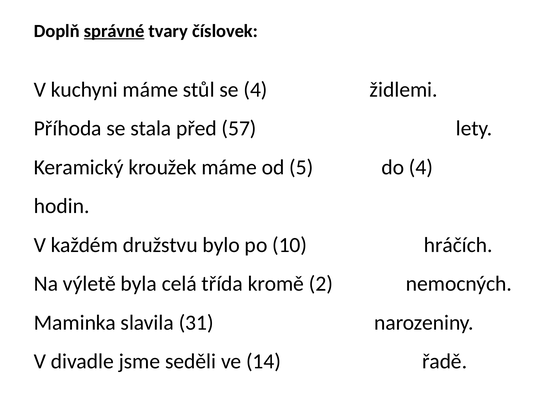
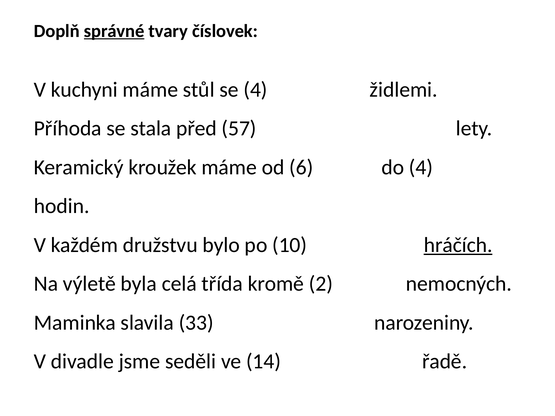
5: 5 -> 6
hráčích underline: none -> present
31: 31 -> 33
